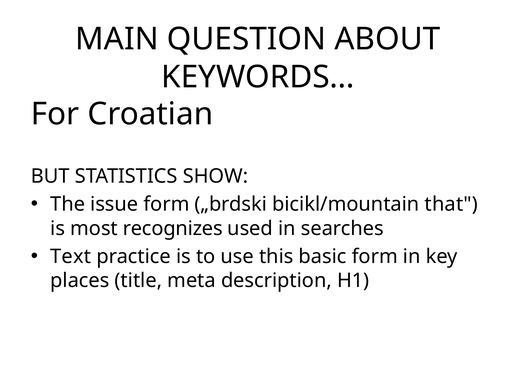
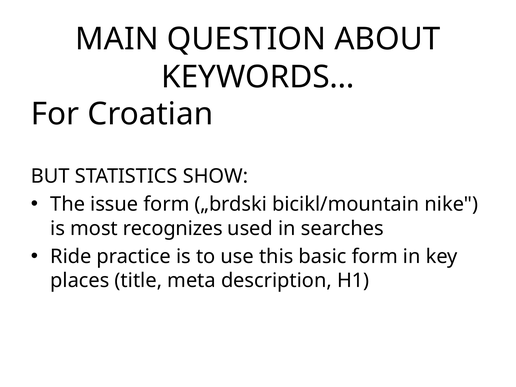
that: that -> nike
Text: Text -> Ride
